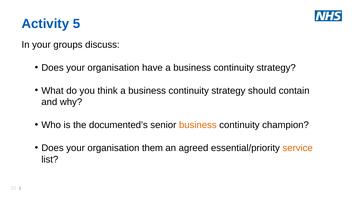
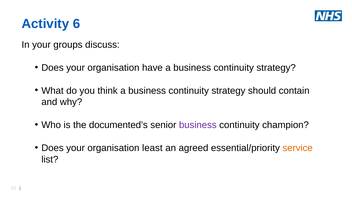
5: 5 -> 6
business at (198, 125) colour: orange -> purple
them: them -> least
